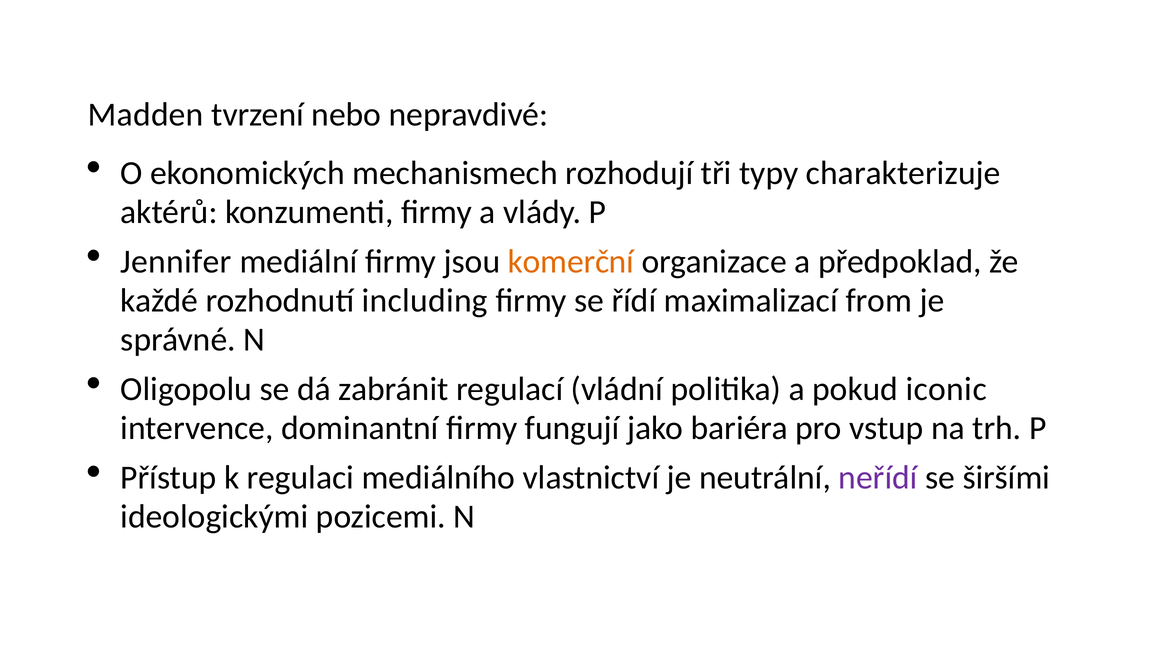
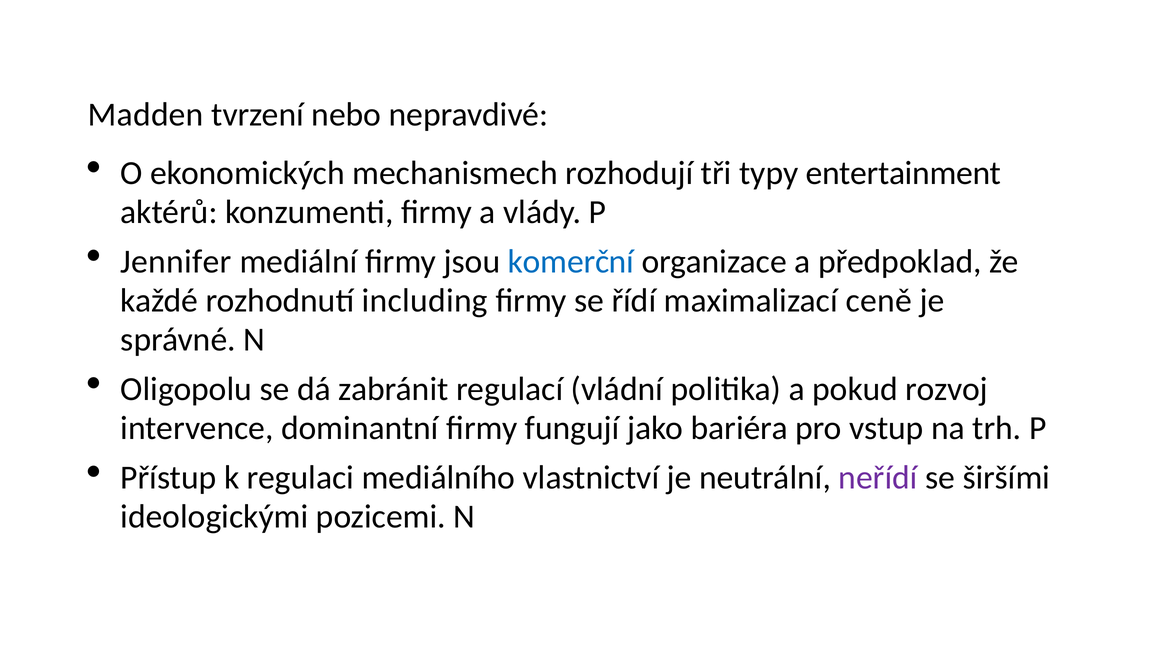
charakterizuje: charakterizuje -> entertainment
komerční colour: orange -> blue
from: from -> ceně
iconic: iconic -> rozvoj
